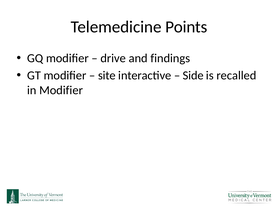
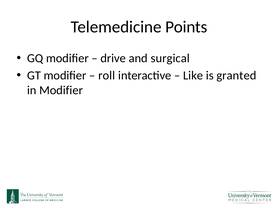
findings: findings -> surgical
site: site -> roll
Side: Side -> Like
recalled: recalled -> granted
